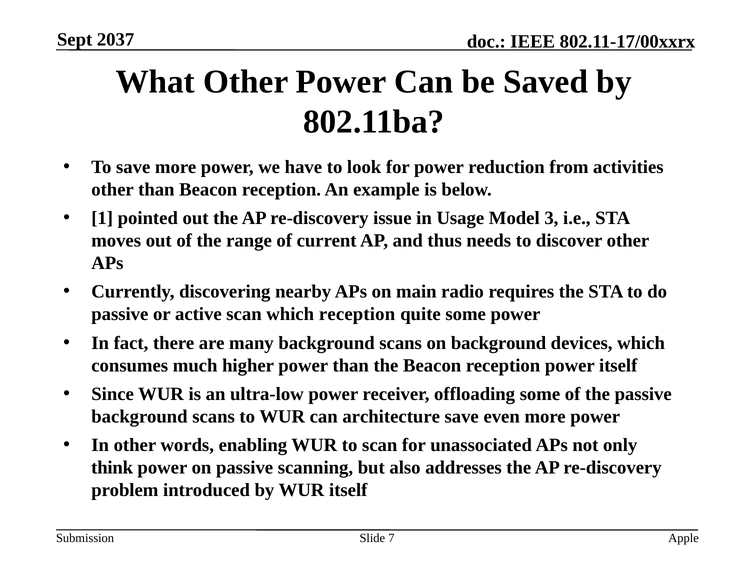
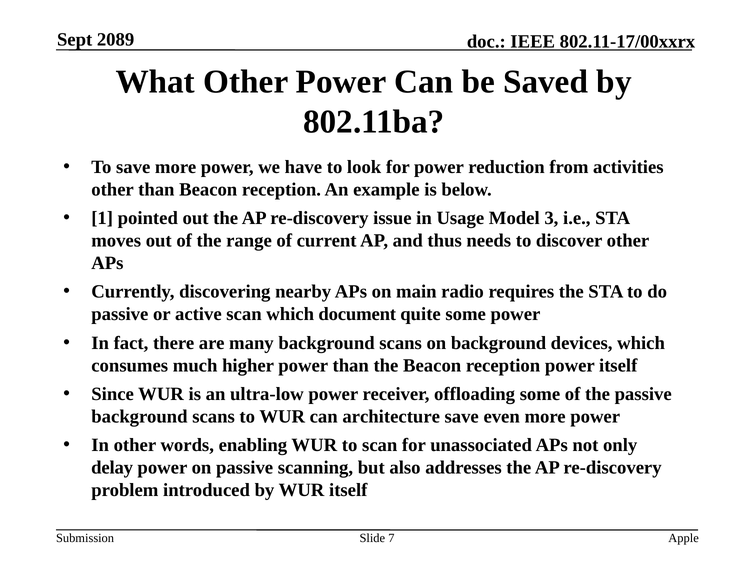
2037: 2037 -> 2089
which reception: reception -> document
think: think -> delay
